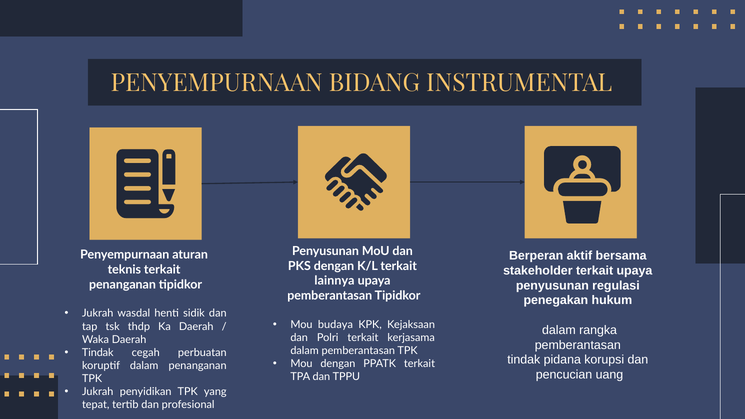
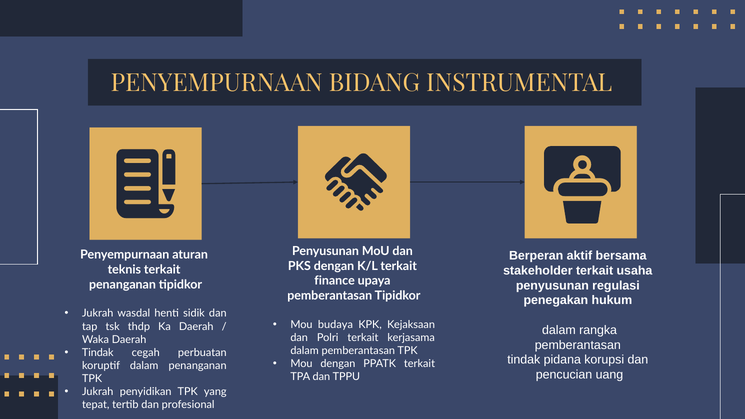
terkait upaya: upaya -> usaha
lainnya: lainnya -> finance
